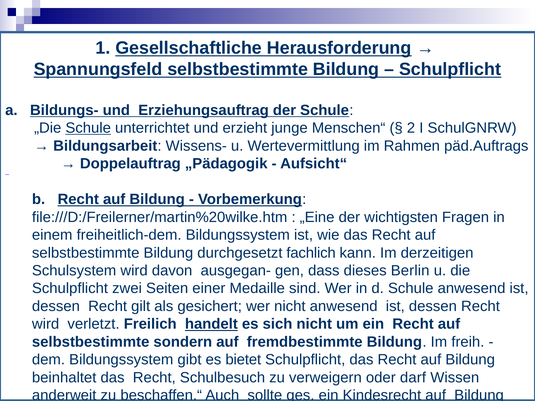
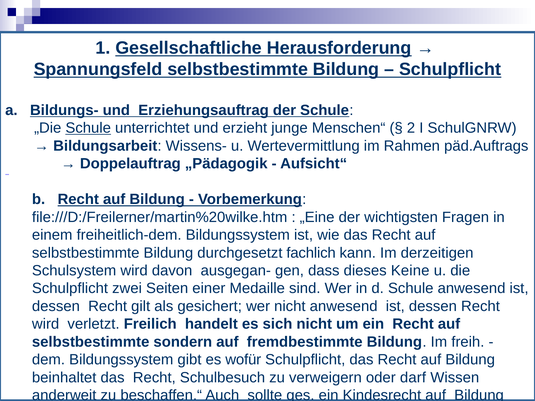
Berlin: Berlin -> Keine
handelt underline: present -> none
bietet: bietet -> wofür
